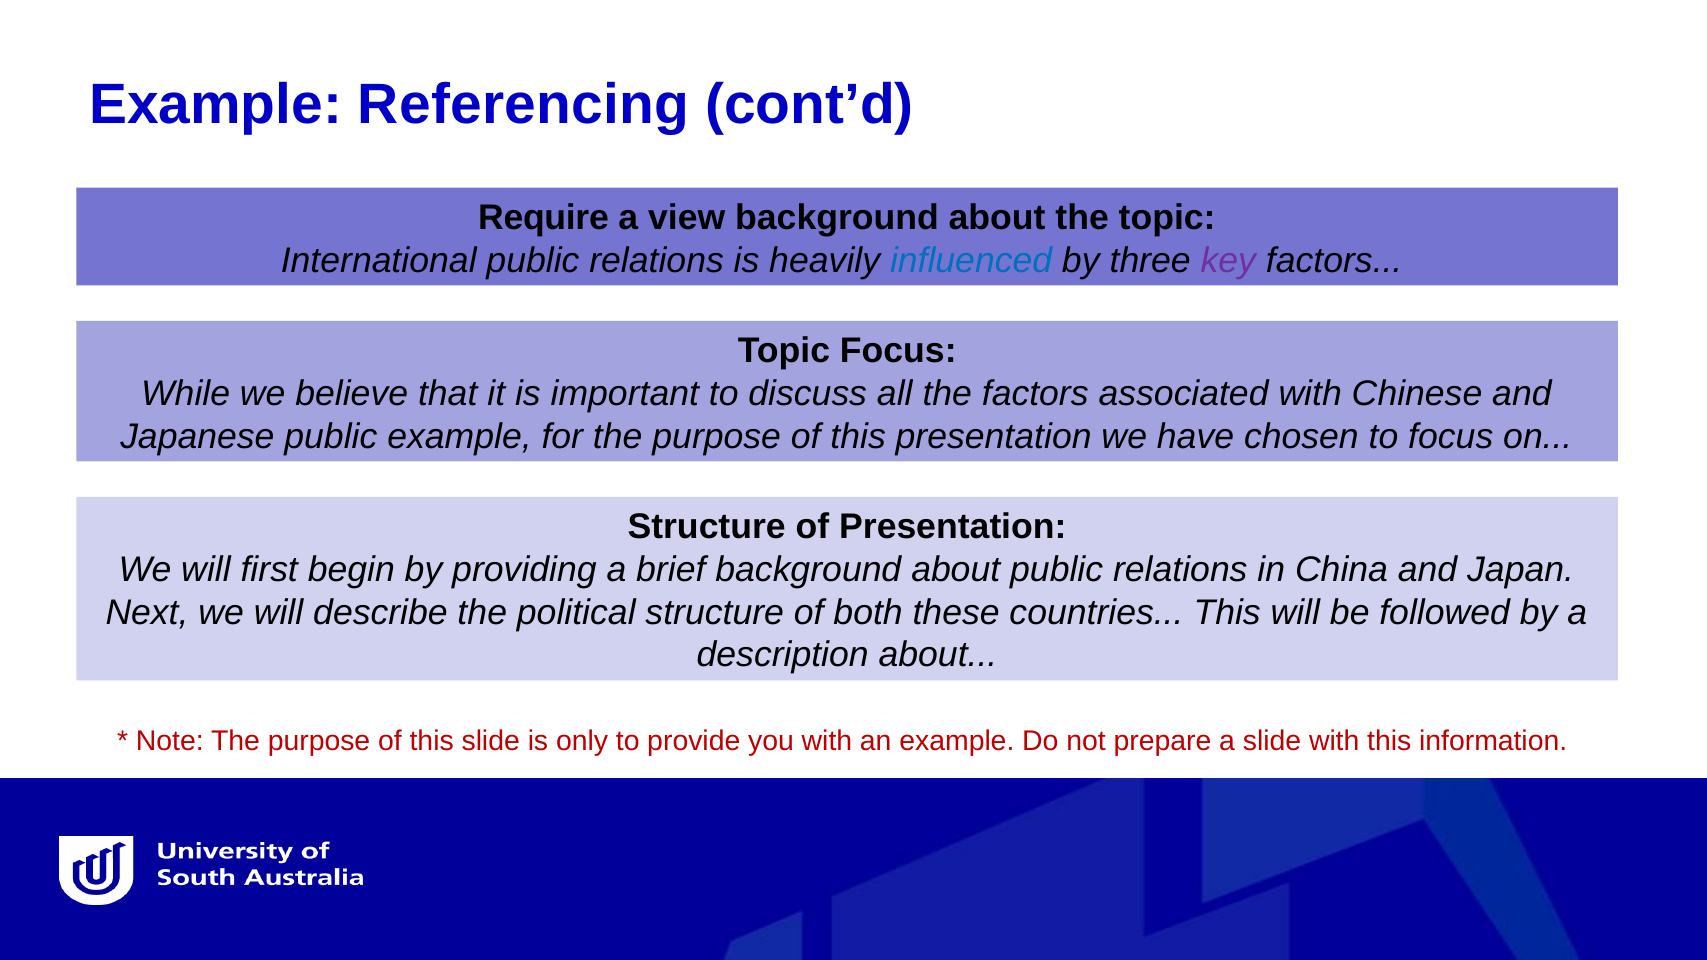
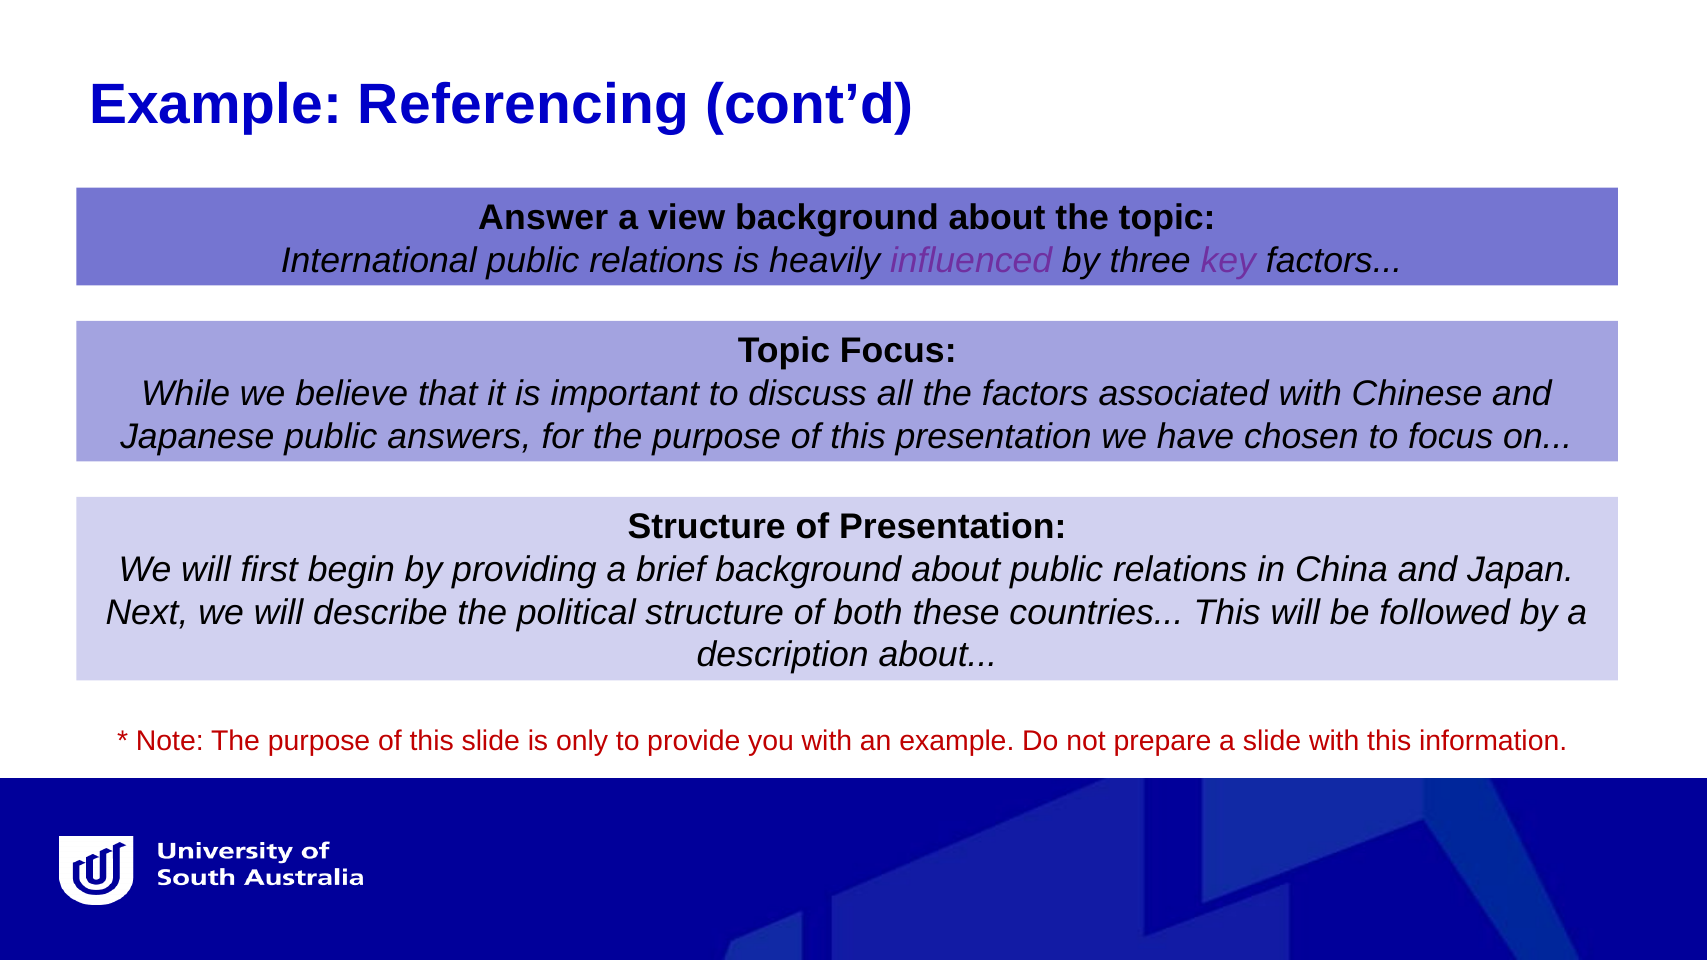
Require: Require -> Answer
influenced colour: blue -> purple
public example: example -> answers
